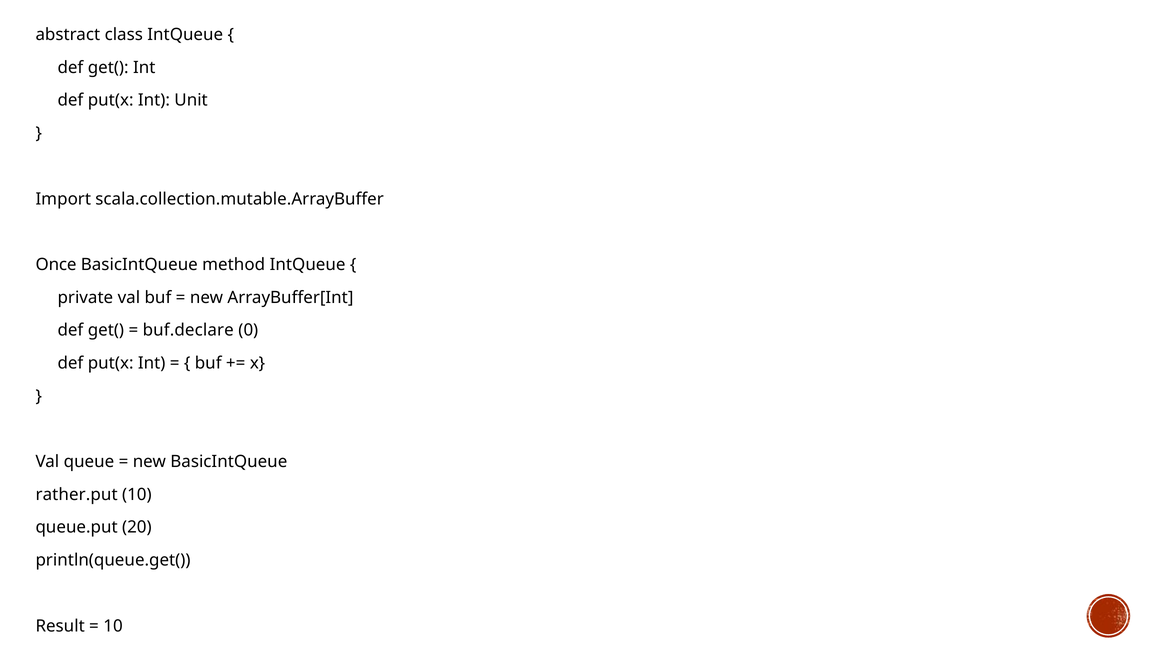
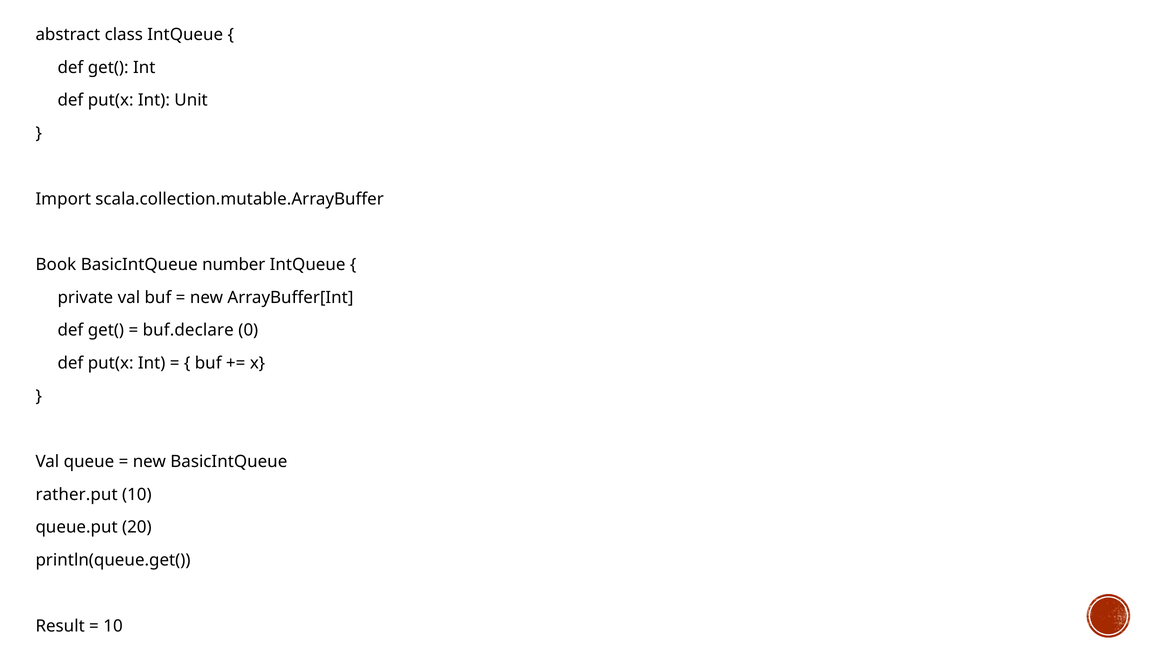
Once: Once -> Book
method: method -> number
